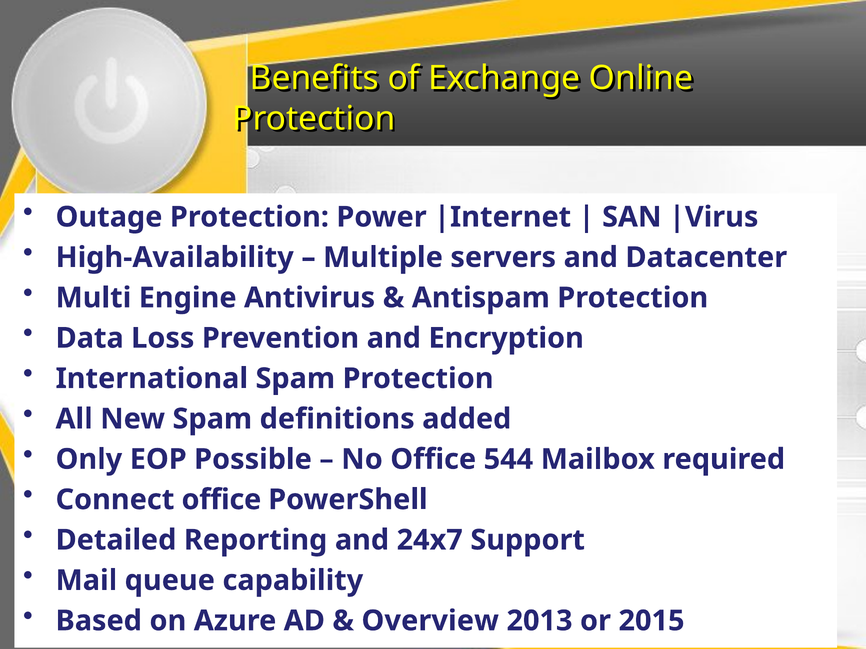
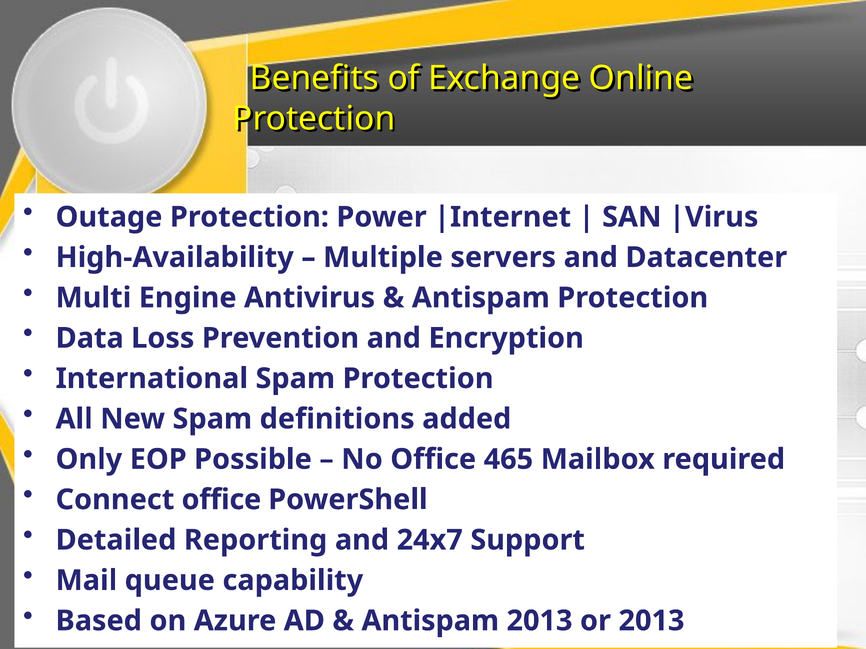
544: 544 -> 465
Overview at (430, 621): Overview -> Antispam
or 2015: 2015 -> 2013
